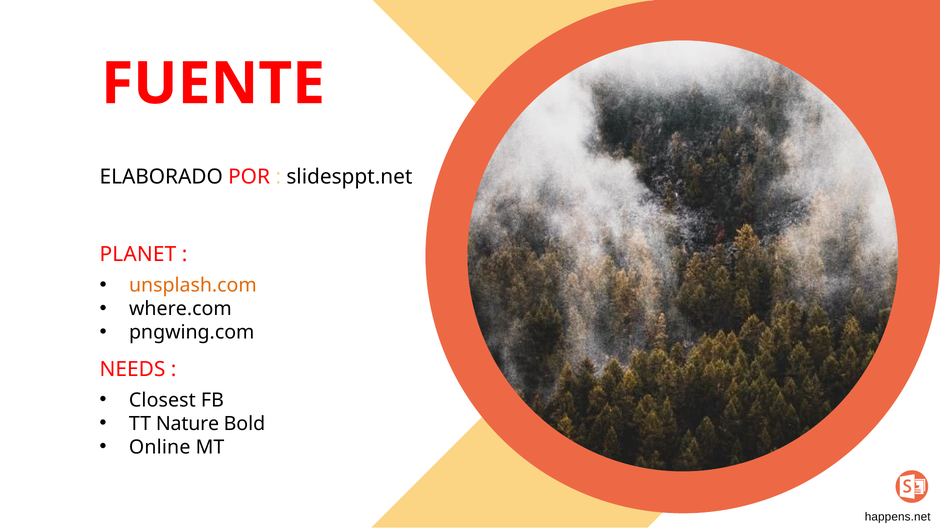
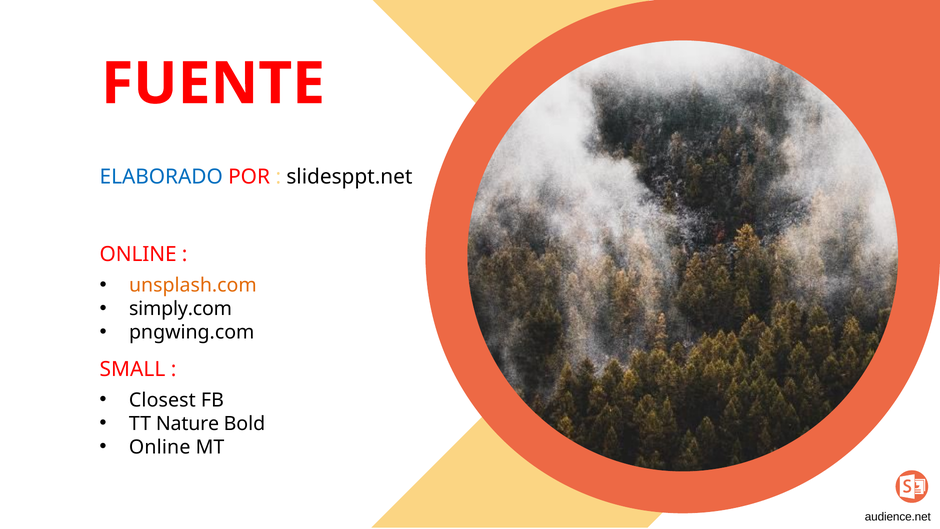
ELABORADO colour: black -> blue
PLANET at (138, 254): PLANET -> ONLINE
where.com: where.com -> simply.com
NEEDS: NEEDS -> SMALL
happens.net: happens.net -> audience.net
